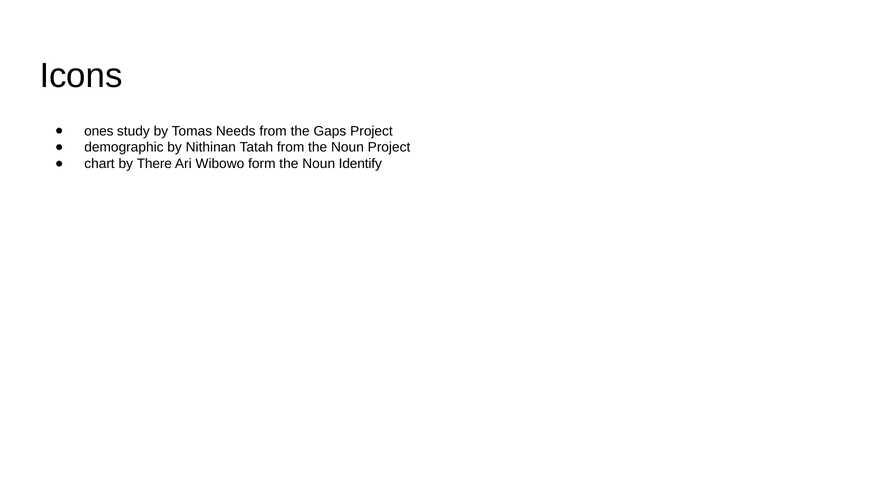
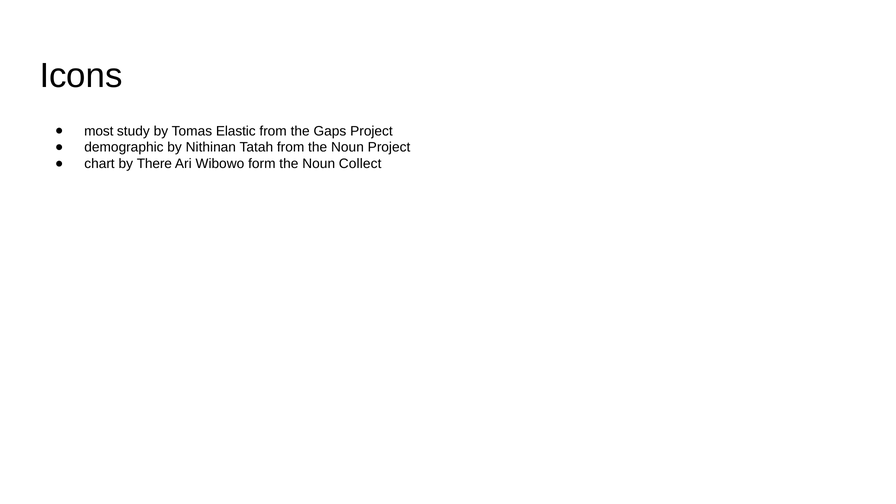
ones: ones -> most
Needs: Needs -> Elastic
Identify: Identify -> Collect
